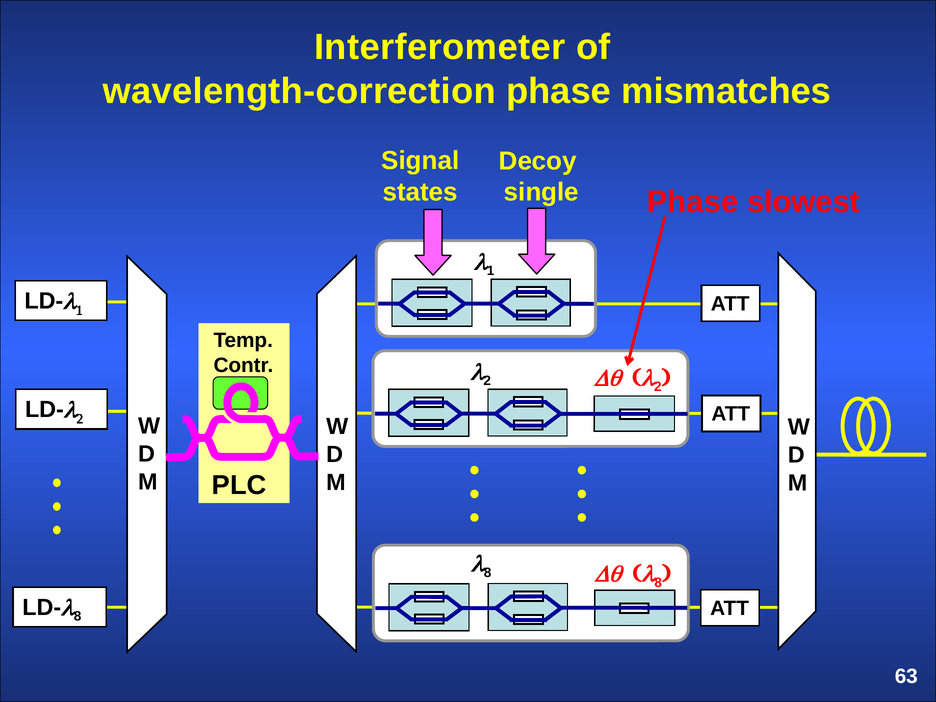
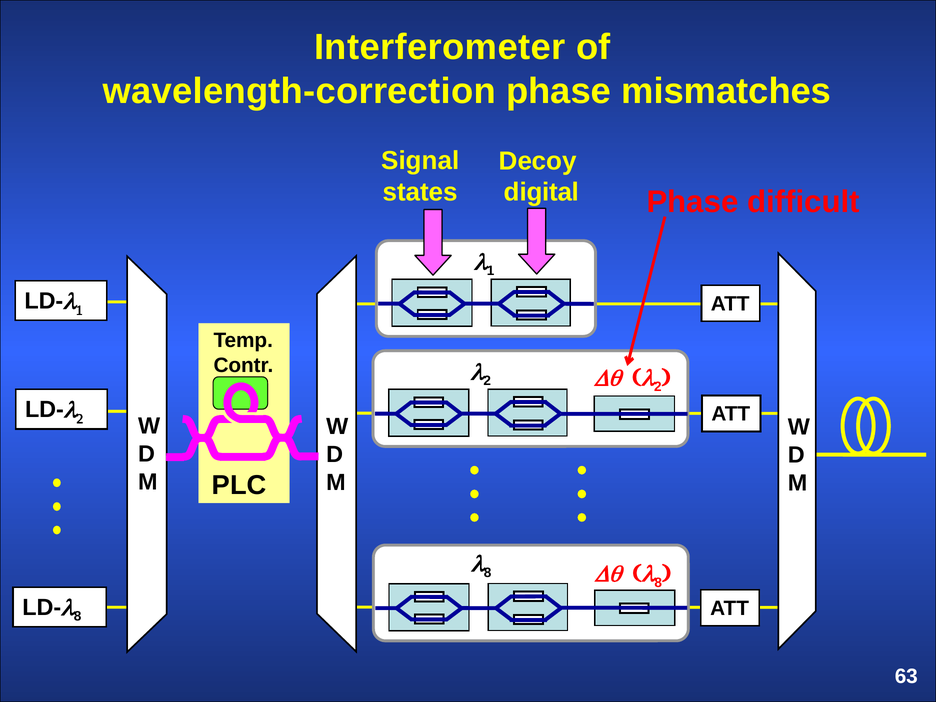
single: single -> digital
slowest: slowest -> difficult
